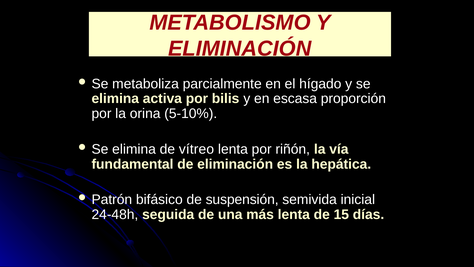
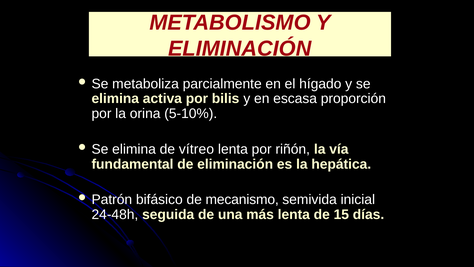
suspensión: suspensión -> mecanismo
